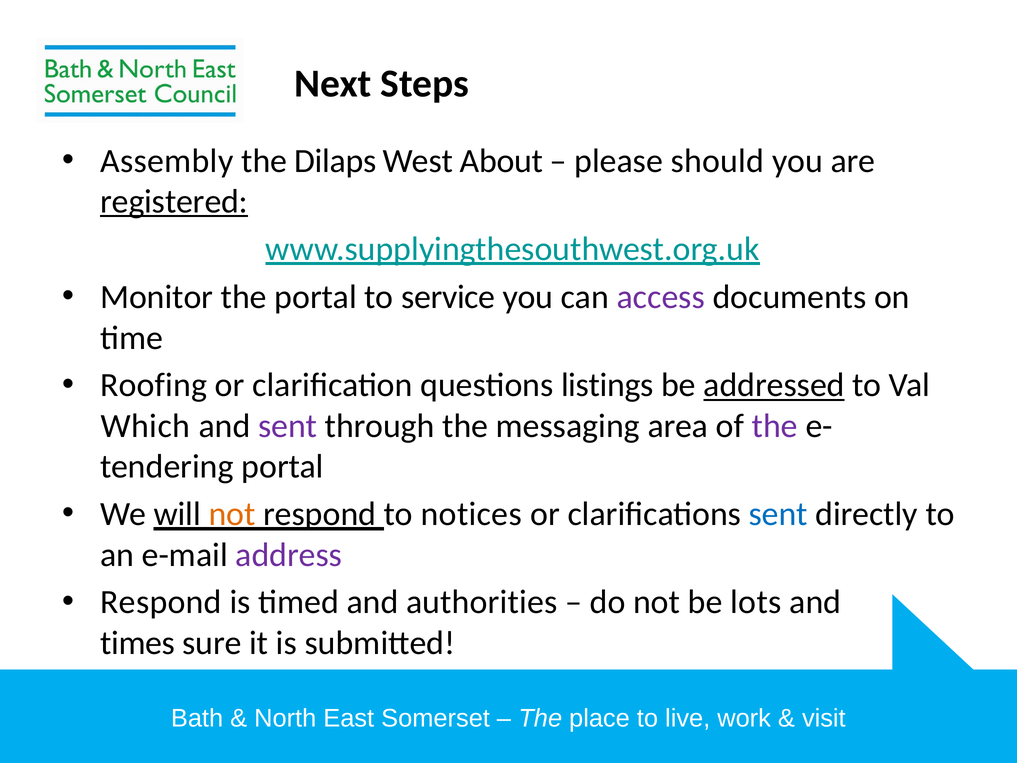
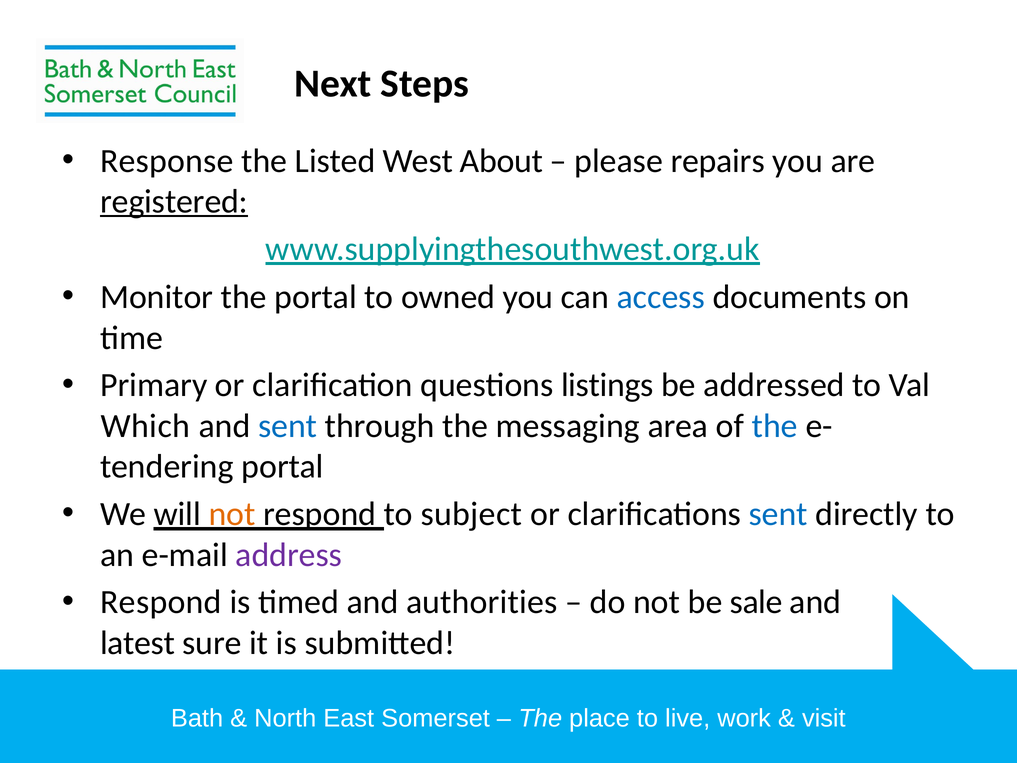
Assembly: Assembly -> Response
Dilaps: Dilaps -> Listed
should: should -> repairs
service: service -> owned
access colour: purple -> blue
Roofing: Roofing -> Primary
addressed underline: present -> none
sent at (288, 426) colour: purple -> blue
the at (775, 426) colour: purple -> blue
notices: notices -> subject
lots: lots -> sale
times: times -> latest
